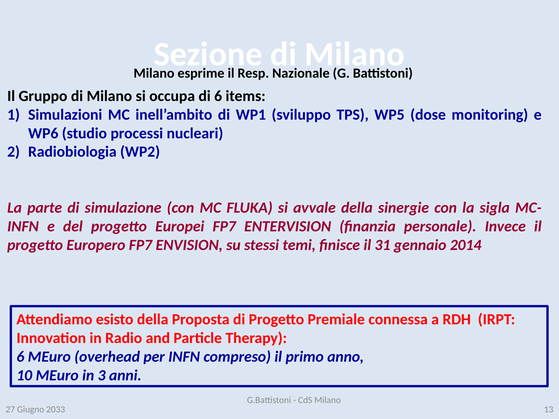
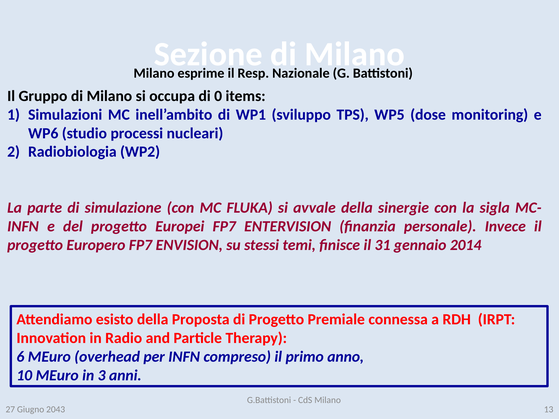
di 6: 6 -> 0
2033: 2033 -> 2043
